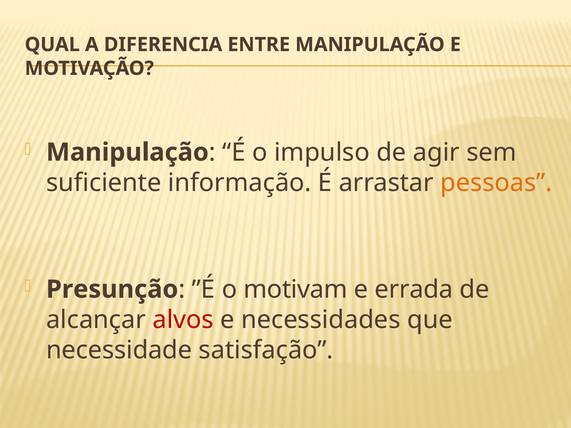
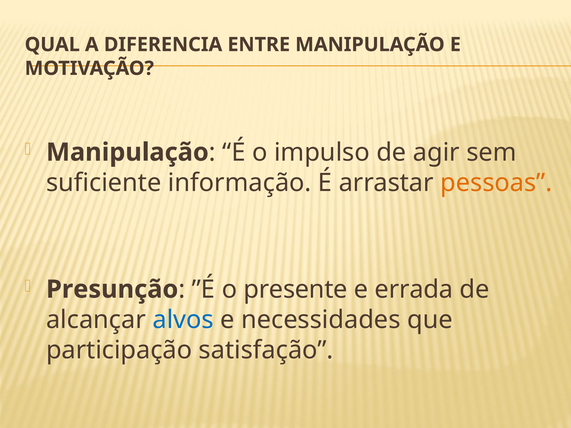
motivam: motivam -> presente
alvos colour: red -> blue
necessidade: necessidade -> participação
